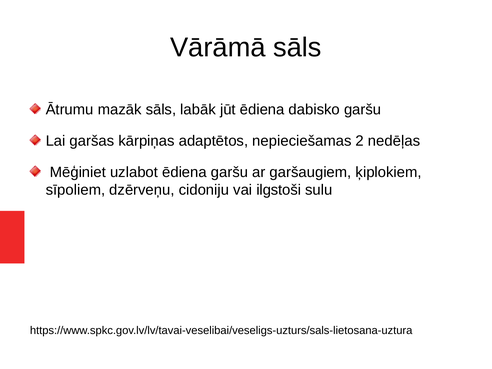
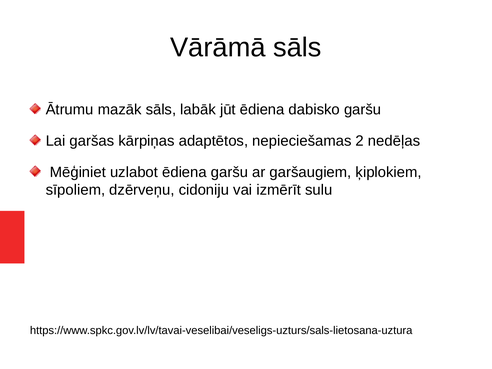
ilgstoši: ilgstoši -> izmērīt
